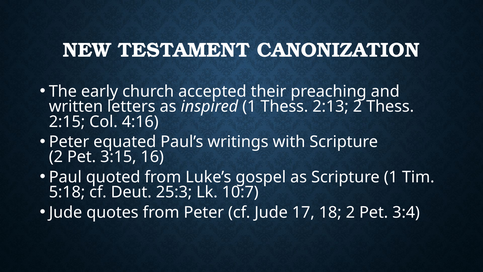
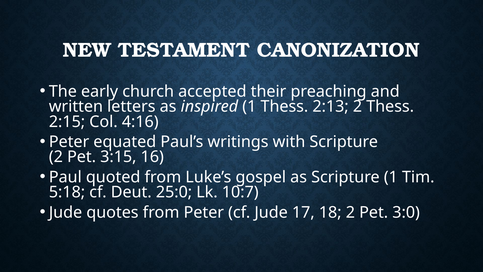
25:3: 25:3 -> 25:0
3:4: 3:4 -> 3:0
